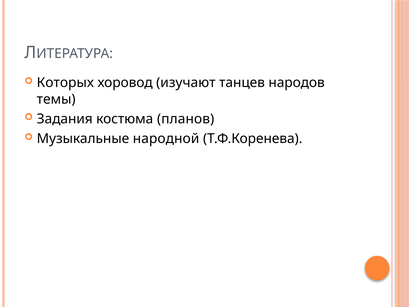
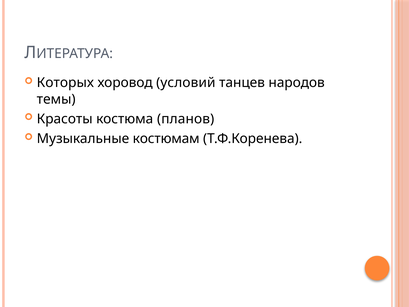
изучают: изучают -> условий
Задания: Задания -> Красоты
народной: народной -> костюмам
